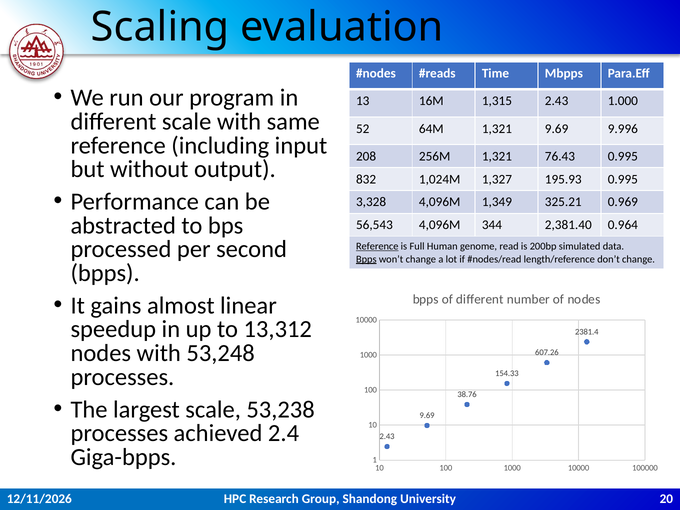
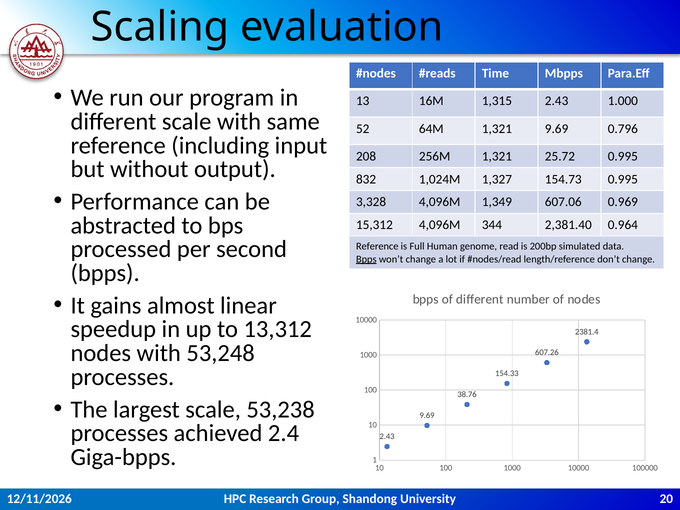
9.996: 9.996 -> 0.796
76.43: 76.43 -> 25.72
195.93: 195.93 -> 154.73
325.21: 325.21 -> 607.06
56,543: 56,543 -> 15,312
Reference at (377, 246) underline: present -> none
